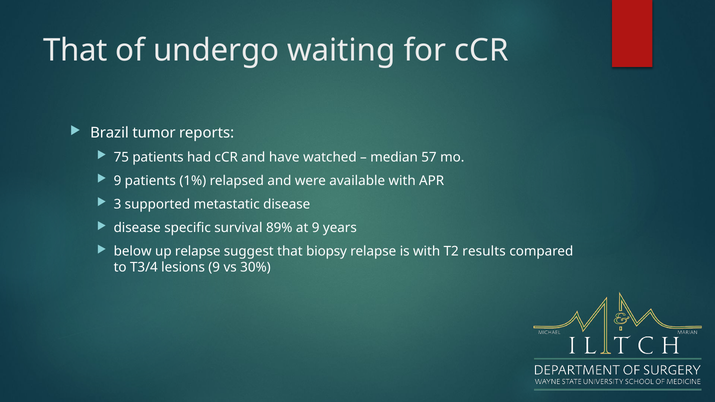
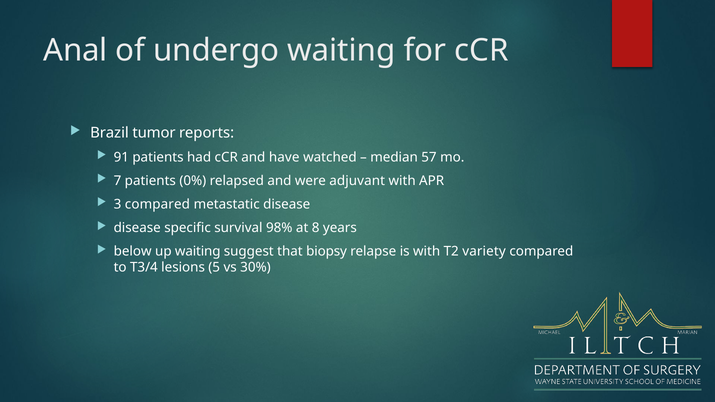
That at (75, 50): That -> Anal
75: 75 -> 91
9 at (117, 181): 9 -> 7
1%: 1% -> 0%
available: available -> adjuvant
3 supported: supported -> compared
89%: 89% -> 98%
at 9: 9 -> 8
up relapse: relapse -> waiting
results: results -> variety
lesions 9: 9 -> 5
